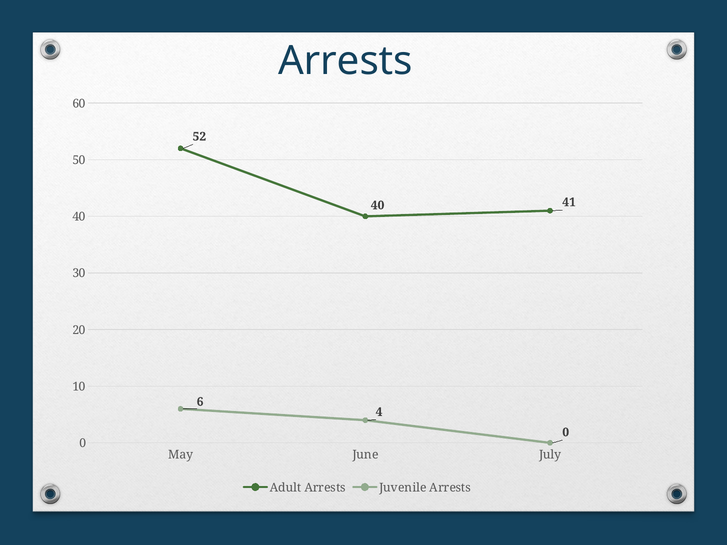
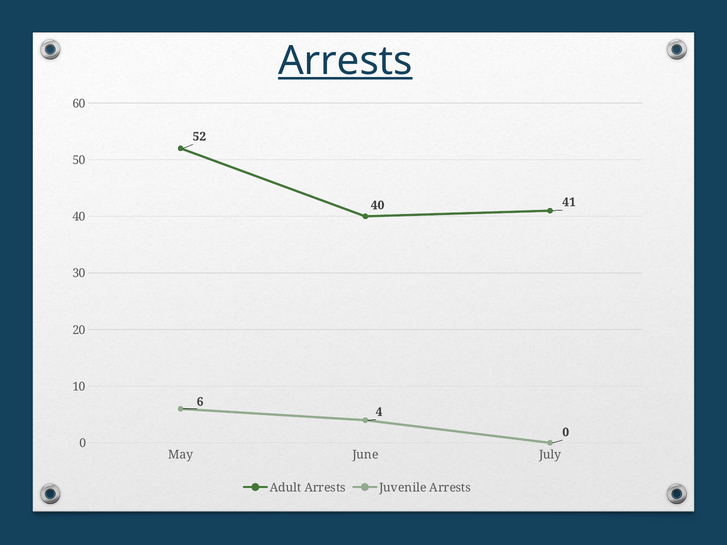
Arrests at (345, 61) underline: none -> present
